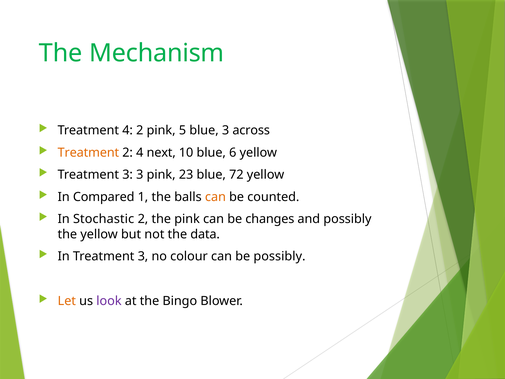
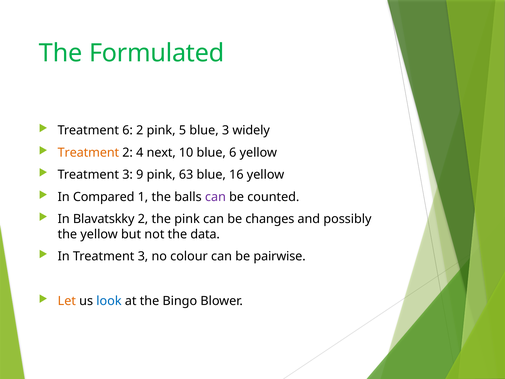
Mechanism: Mechanism -> Formulated
Treatment 4: 4 -> 6
across: across -> widely
3 3: 3 -> 9
23: 23 -> 63
72: 72 -> 16
can at (215, 197) colour: orange -> purple
Stochastic: Stochastic -> Blavatskky
be possibly: possibly -> pairwise
look colour: purple -> blue
